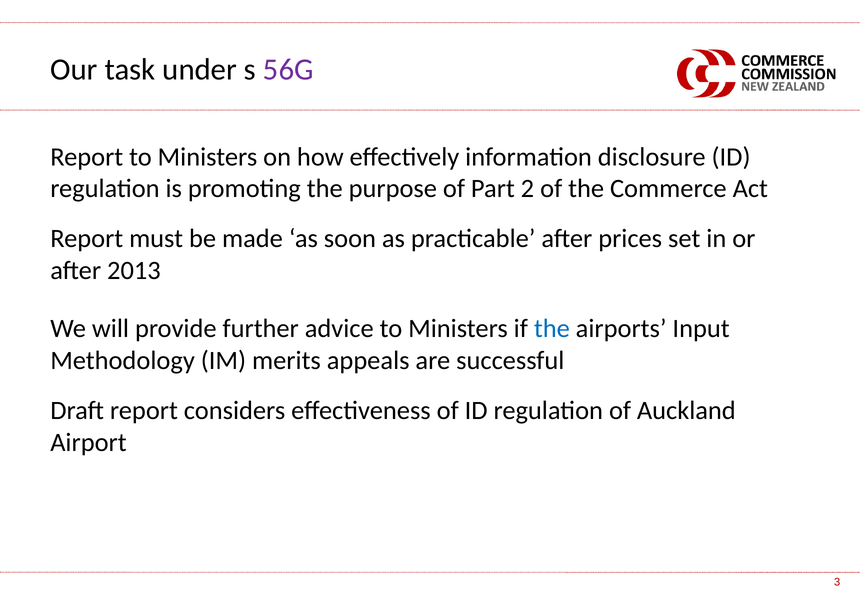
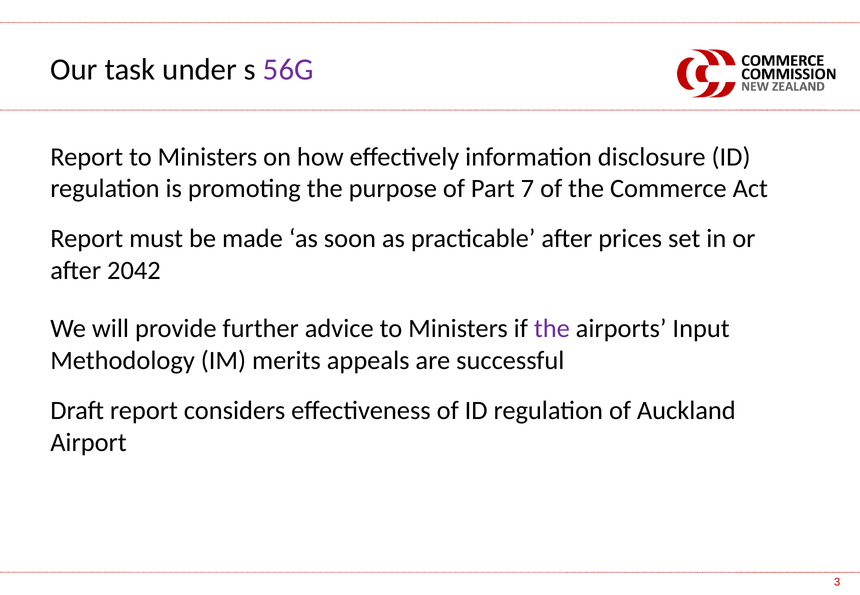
2: 2 -> 7
2013: 2013 -> 2042
the at (552, 329) colour: blue -> purple
